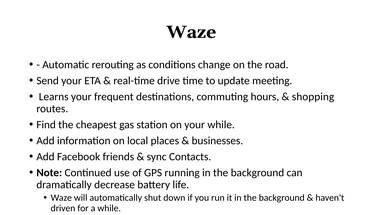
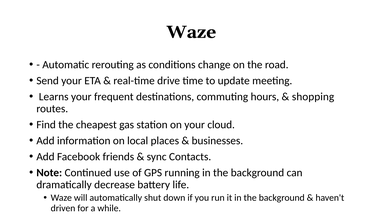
your while: while -> cloud
